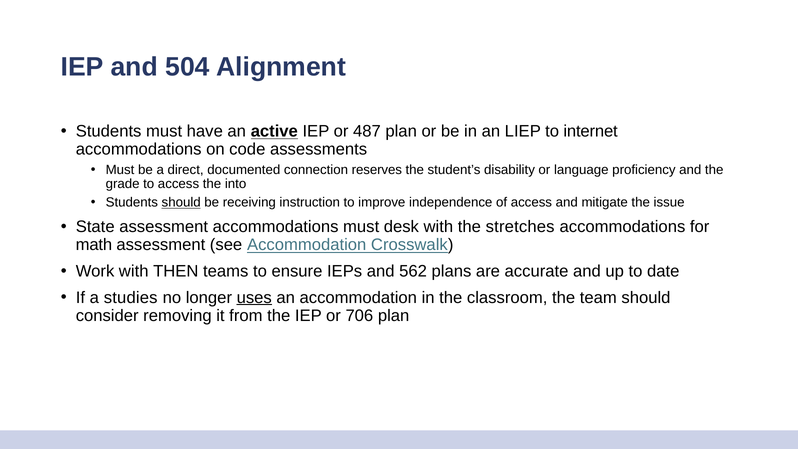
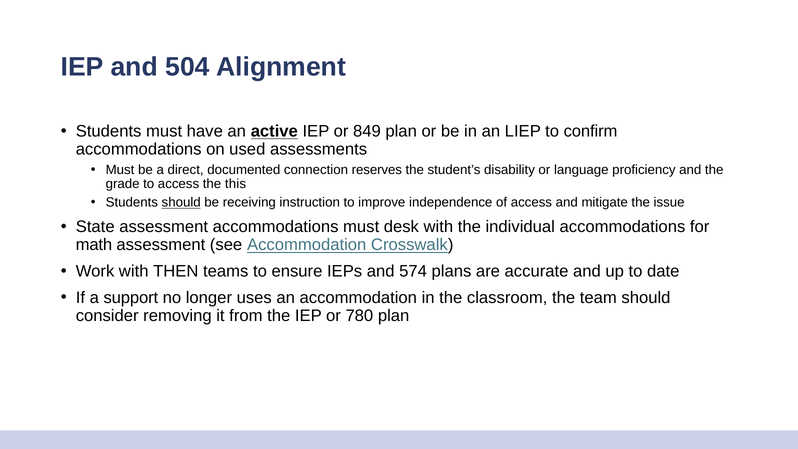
487: 487 -> 849
internet: internet -> confirm
code: code -> used
into: into -> this
stretches: stretches -> individual
562: 562 -> 574
studies: studies -> support
uses underline: present -> none
706: 706 -> 780
